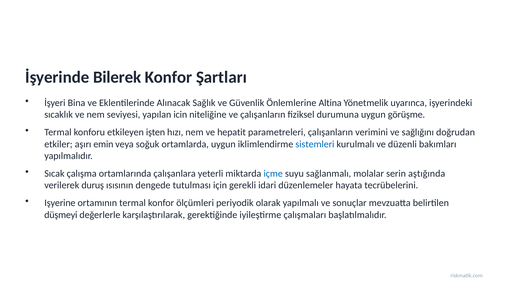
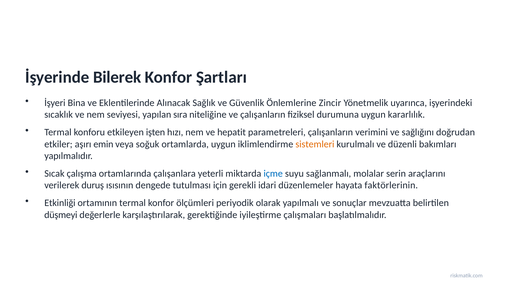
Altina: Altina -> Zincir
icin: icin -> sıra
görüşme: görüşme -> kararlılık
sistemleri colour: blue -> orange
aştığında: aştığında -> araçlarını
tecrübelerini: tecrübelerini -> faktörlerinin
Işyerine: Işyerine -> Etkinliği
